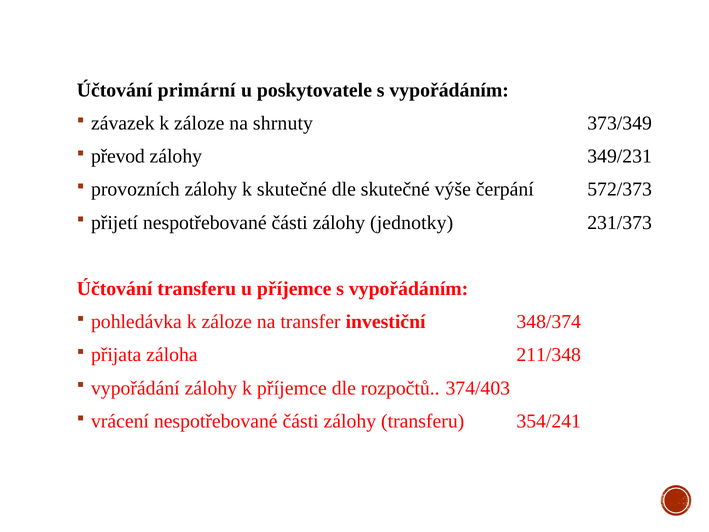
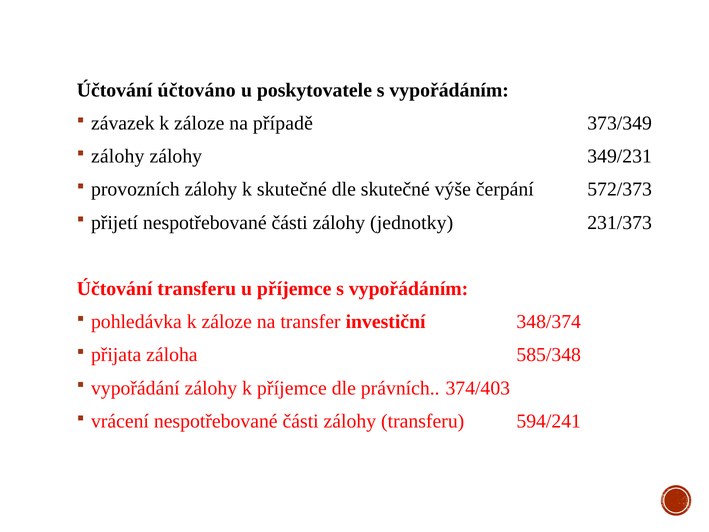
primární: primární -> účtováno
shrnuty: shrnuty -> případě
převod at (118, 156): převod -> zálohy
211/348: 211/348 -> 585/348
rozpočtů: rozpočtů -> právních
354/241: 354/241 -> 594/241
